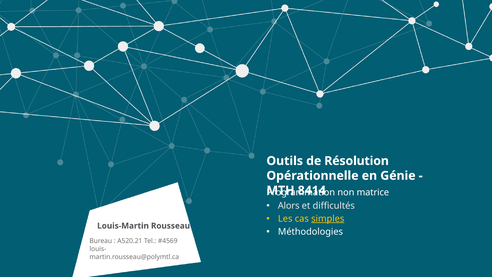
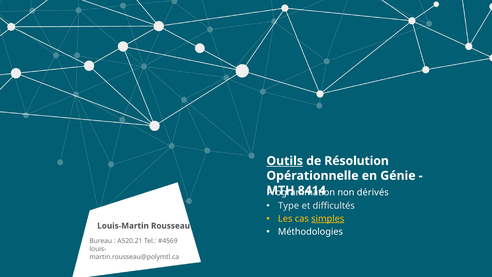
Outils underline: none -> present
matrice: matrice -> dérivés
Alors: Alors -> Type
